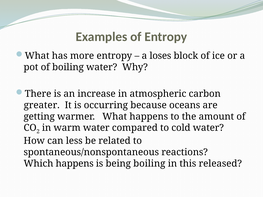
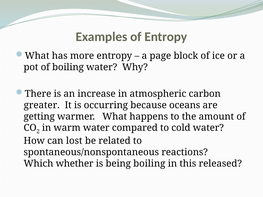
loses: loses -> page
less: less -> lost
Which happens: happens -> whether
